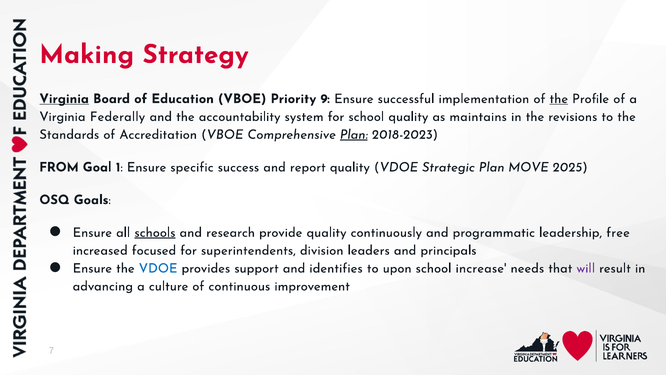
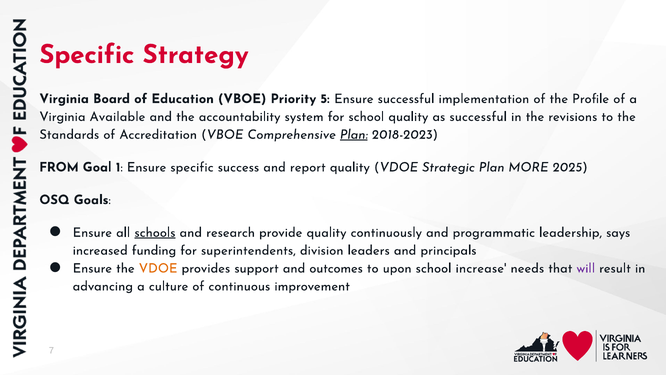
Making at (87, 54): Making -> Specific
Virginia at (64, 99) underline: present -> none
9: 9 -> 5
the at (559, 99) underline: present -> none
Federally: Federally -> Available
as maintains: maintains -> successful
MOVE: MOVE -> MORE
free: free -> says
focused: focused -> funding
VDOE at (158, 268) colour: blue -> orange
identifies: identifies -> outcomes
